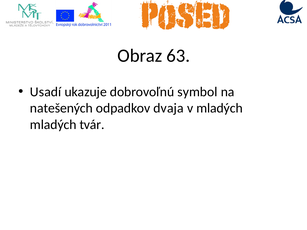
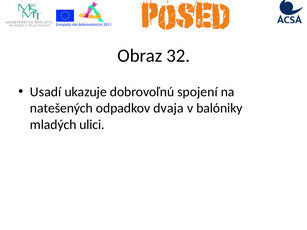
63: 63 -> 32
symbol: symbol -> spojení
v mladých: mladých -> balóniky
tvár: tvár -> ulici
